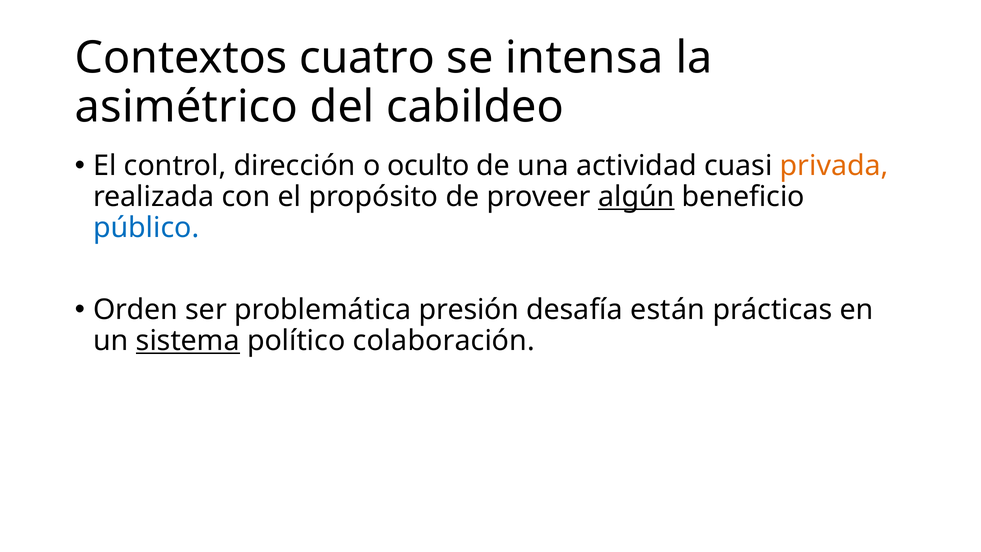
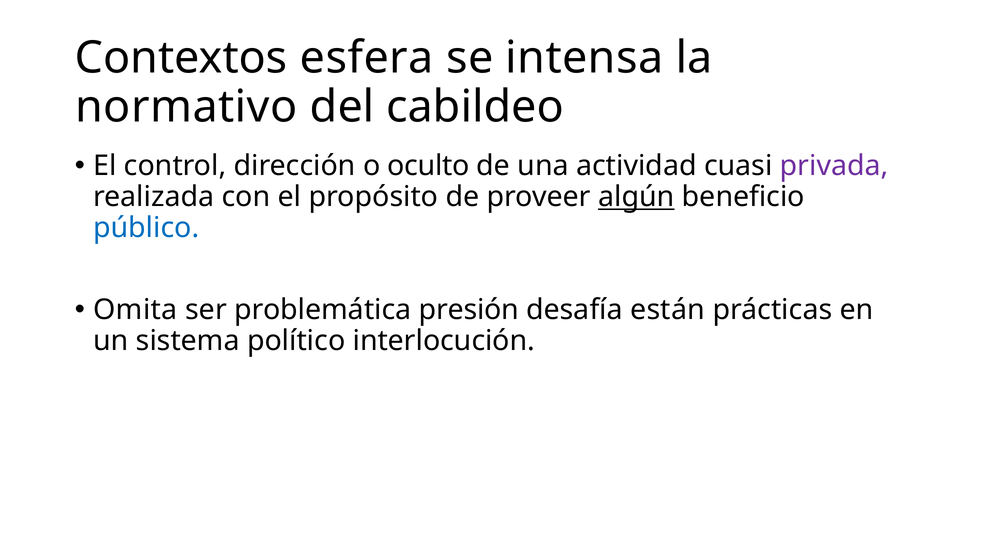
cuatro: cuatro -> esfera
asimétrico: asimétrico -> normativo
privada colour: orange -> purple
Orden: Orden -> Omita
sistema underline: present -> none
colaboración: colaboración -> interlocución
